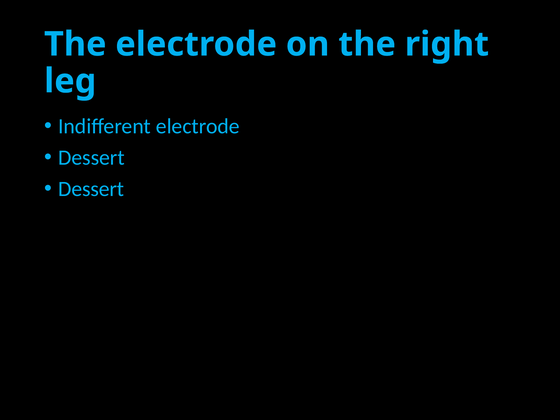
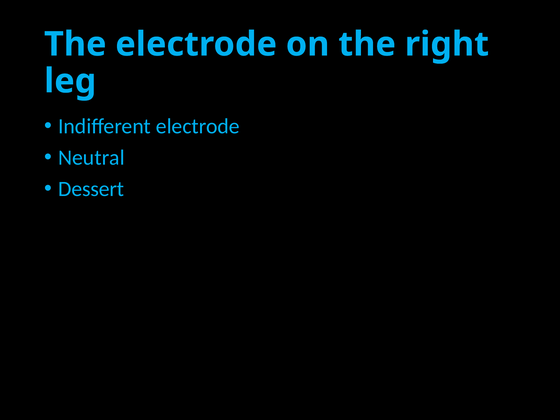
Dessert at (91, 158): Dessert -> Neutral
